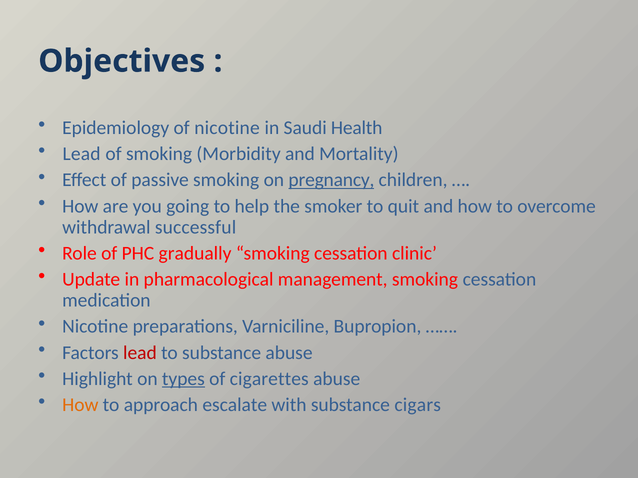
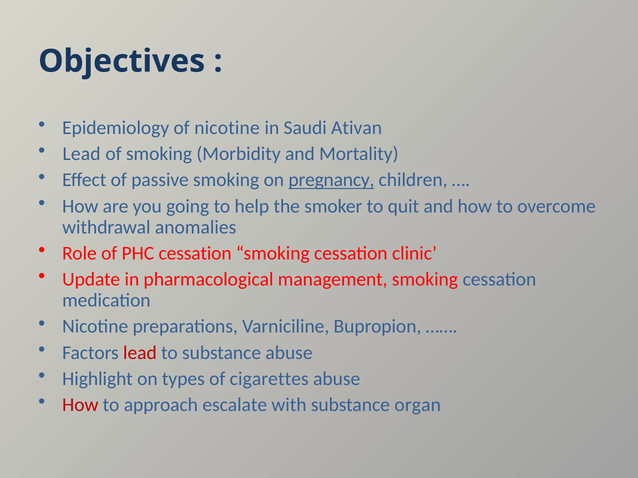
Health: Health -> Ativan
successful: successful -> anomalies
PHC gradually: gradually -> cessation
types underline: present -> none
How at (80, 405) colour: orange -> red
cigars: cigars -> organ
